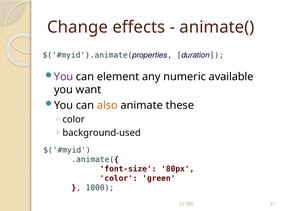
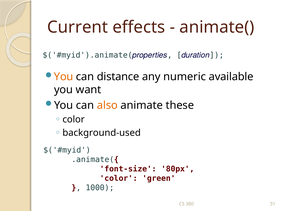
Change: Change -> Current
You at (64, 77) colour: purple -> orange
element: element -> distance
